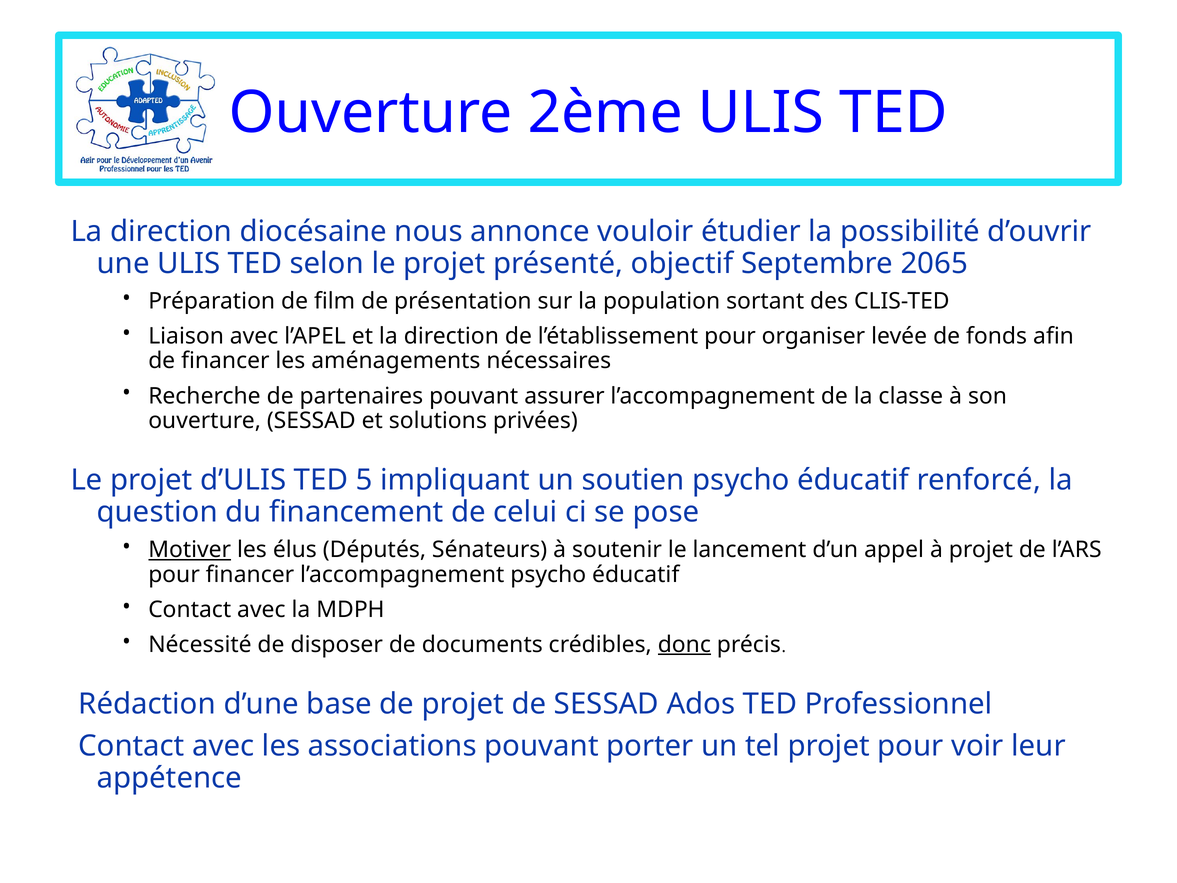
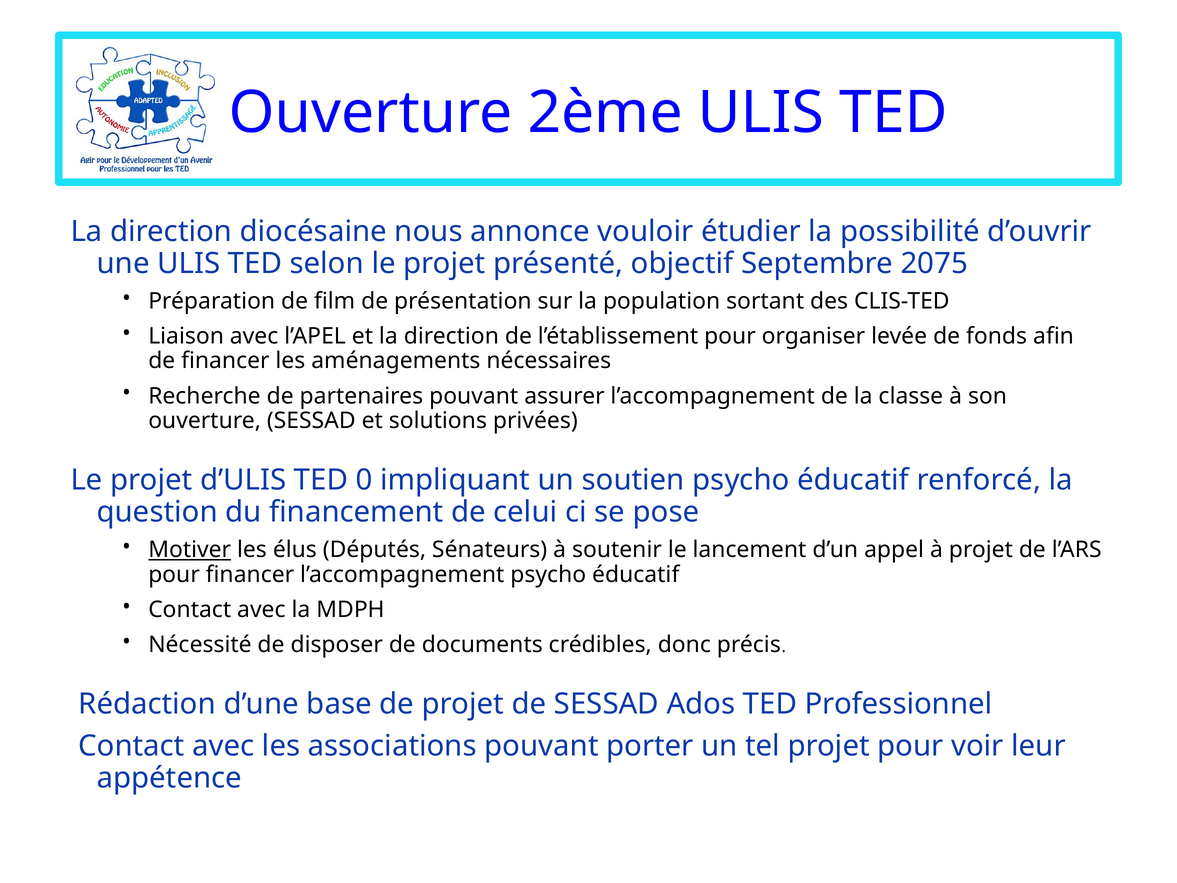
2065: 2065 -> 2075
5: 5 -> 0
donc underline: present -> none
